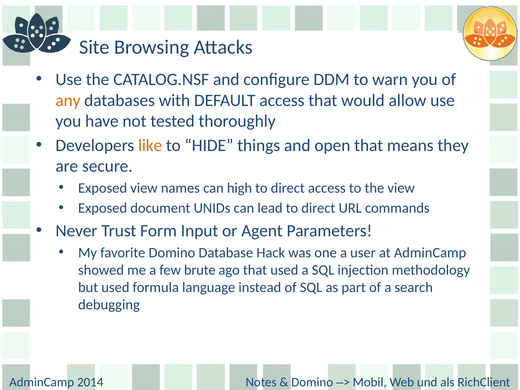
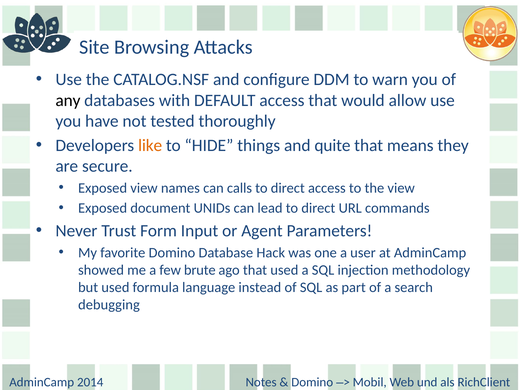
any colour: orange -> black
open: open -> quite
high: high -> calls
